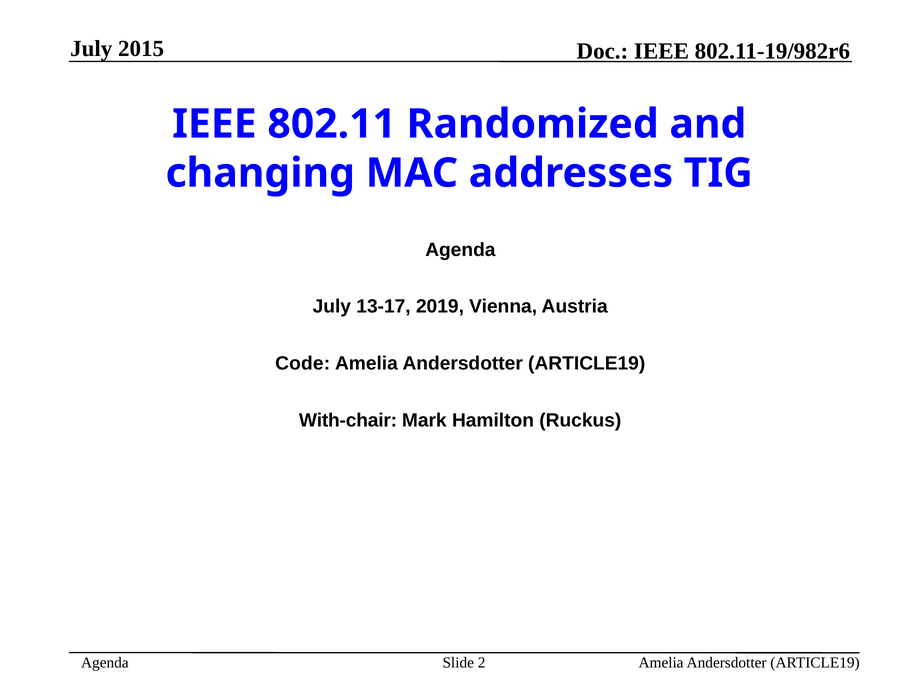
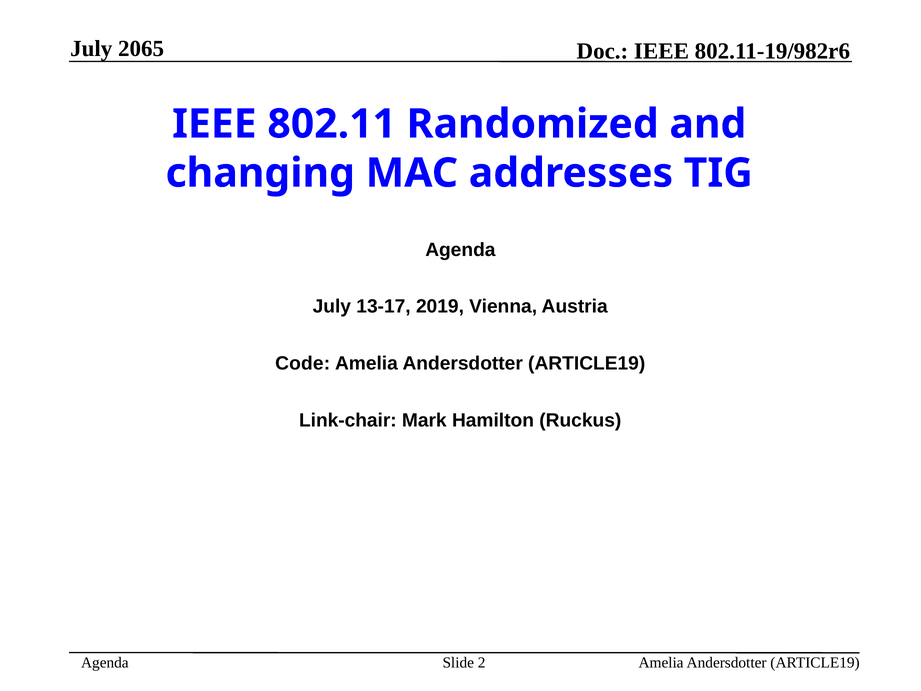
2015: 2015 -> 2065
With-chair: With-chair -> Link-chair
